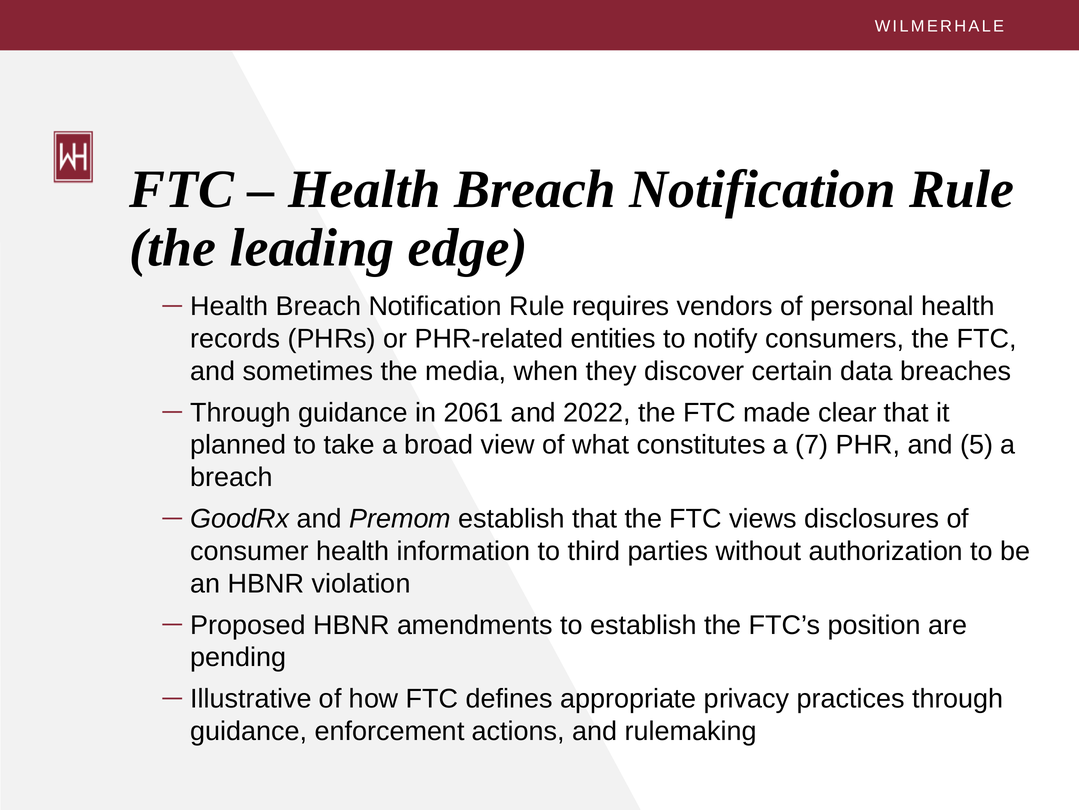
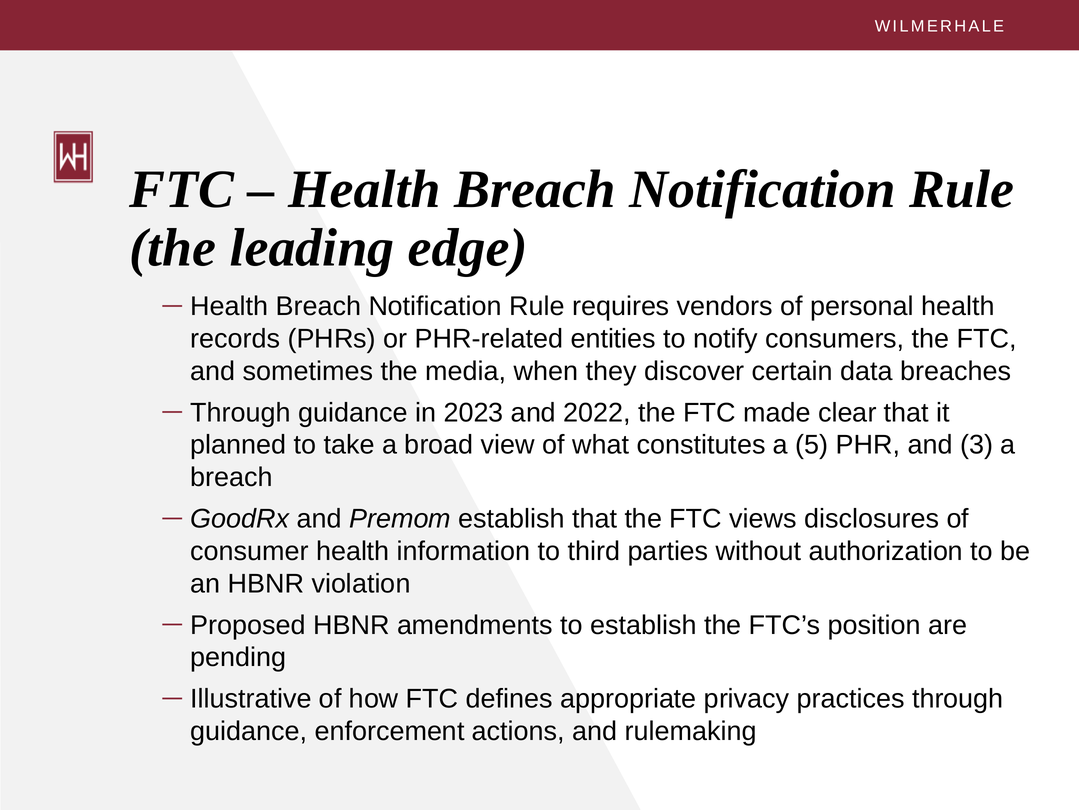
2061: 2061 -> 2023
7: 7 -> 5
5: 5 -> 3
